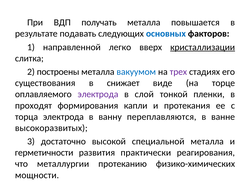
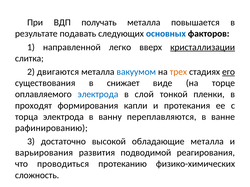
построены: построены -> двигаются
трех colour: purple -> orange
его underline: none -> present
электрода at (98, 95) colour: purple -> blue
высокоразвитых: высокоразвитых -> рафинированию
специальной: специальной -> обладающие
герметичности: герметичности -> варьирования
практически: практически -> подводимой
металлургии: металлургии -> проводиться
мощности: мощности -> сложность
